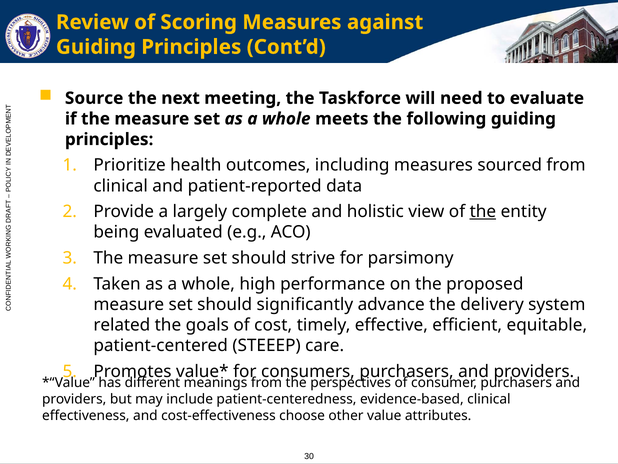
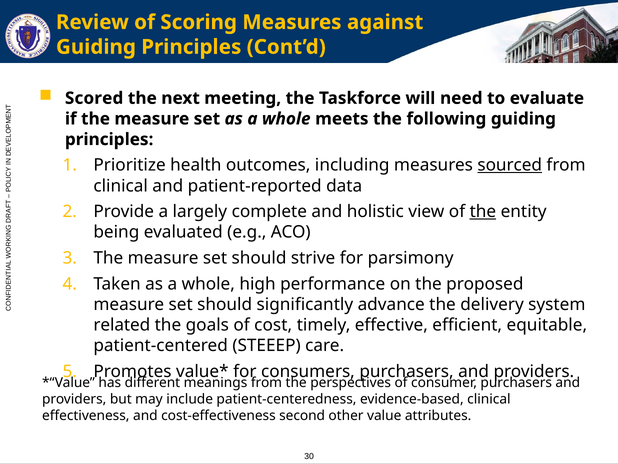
Source: Source -> Scored
sourced underline: none -> present
choose: choose -> second
